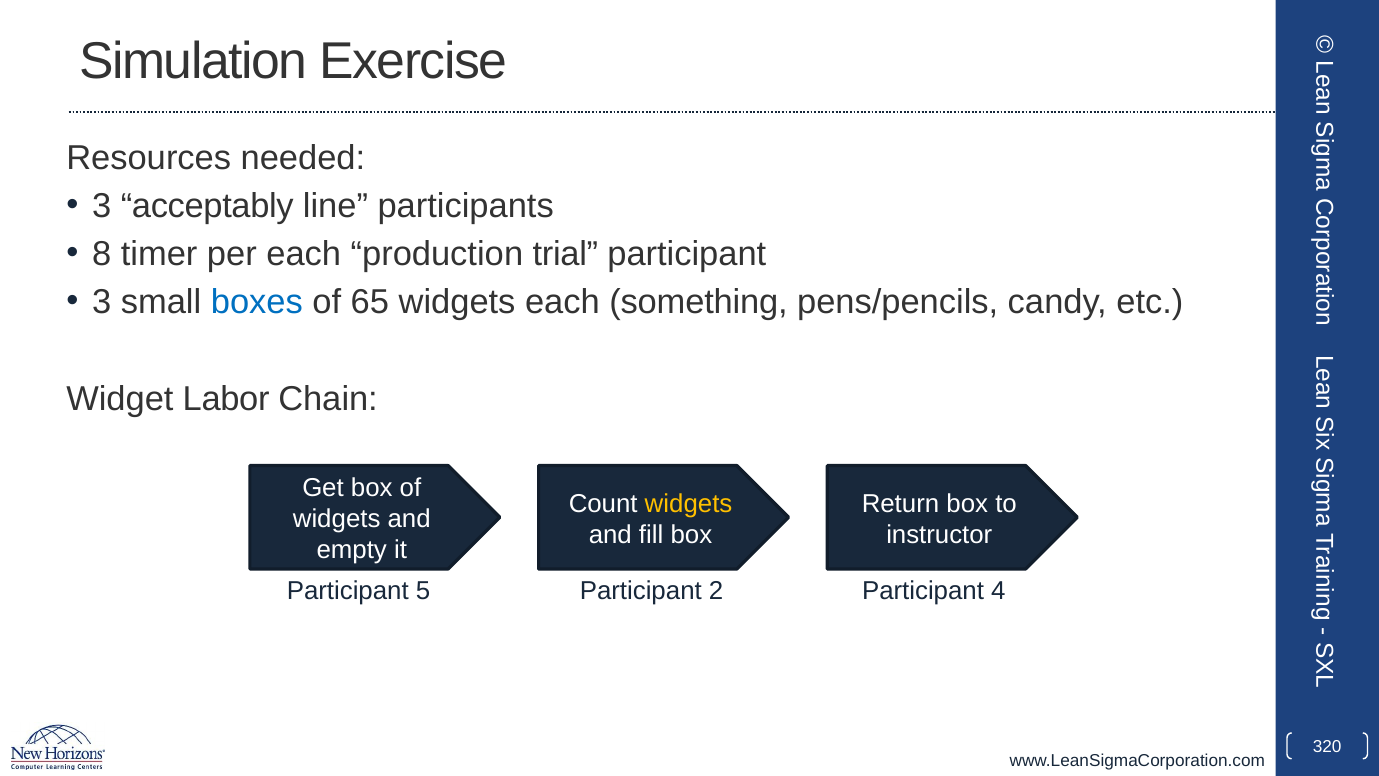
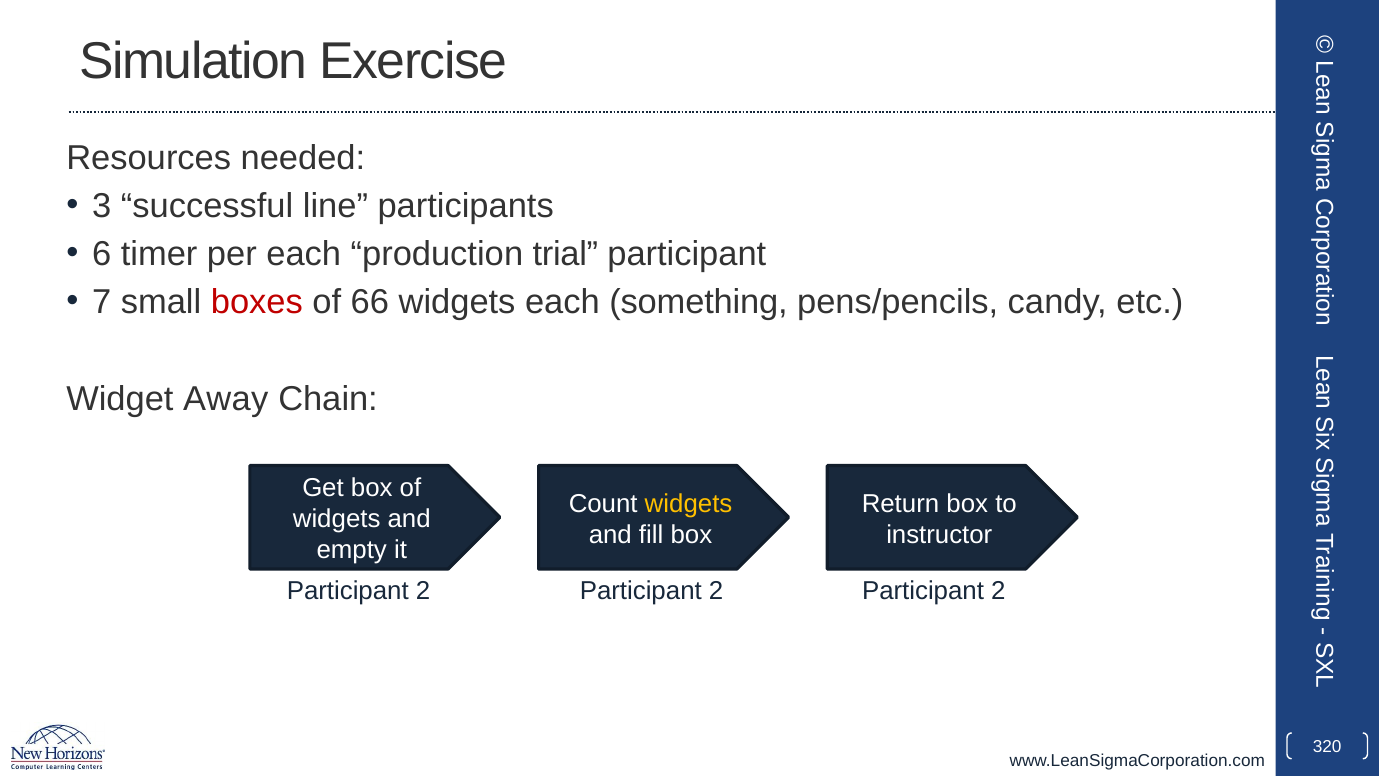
acceptably: acceptably -> successful
8: 8 -> 6
3 at (102, 302): 3 -> 7
boxes colour: blue -> red
65: 65 -> 66
Labor: Labor -> Away
5 at (423, 591): 5 -> 2
4 at (998, 591): 4 -> 2
